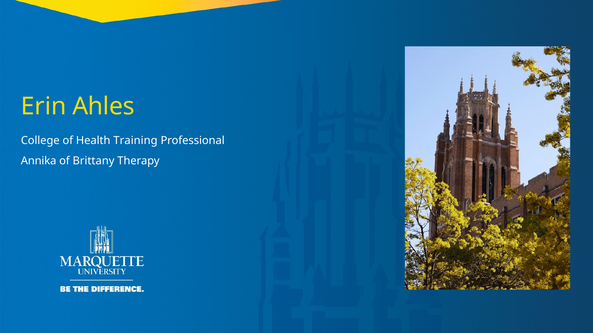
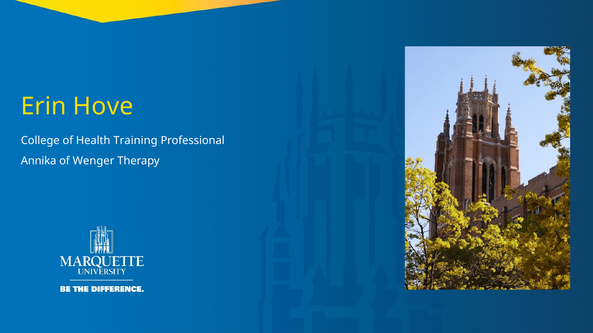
Ahles: Ahles -> Hove
Brittany: Brittany -> Wenger
